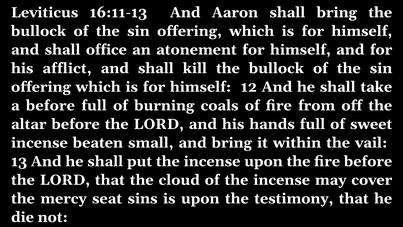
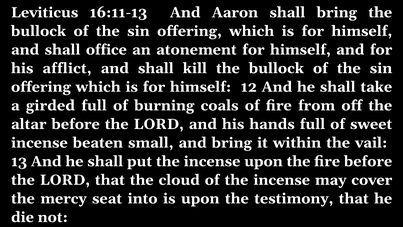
a before: before -> girded
sins: sins -> into
